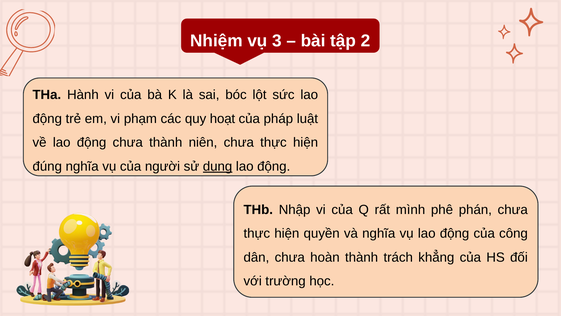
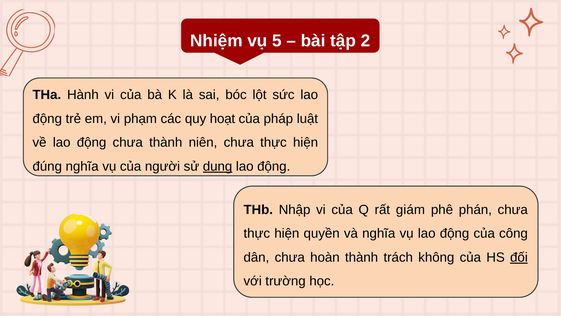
3: 3 -> 5
mình: mình -> giám
khẳng: khẳng -> không
đối underline: none -> present
